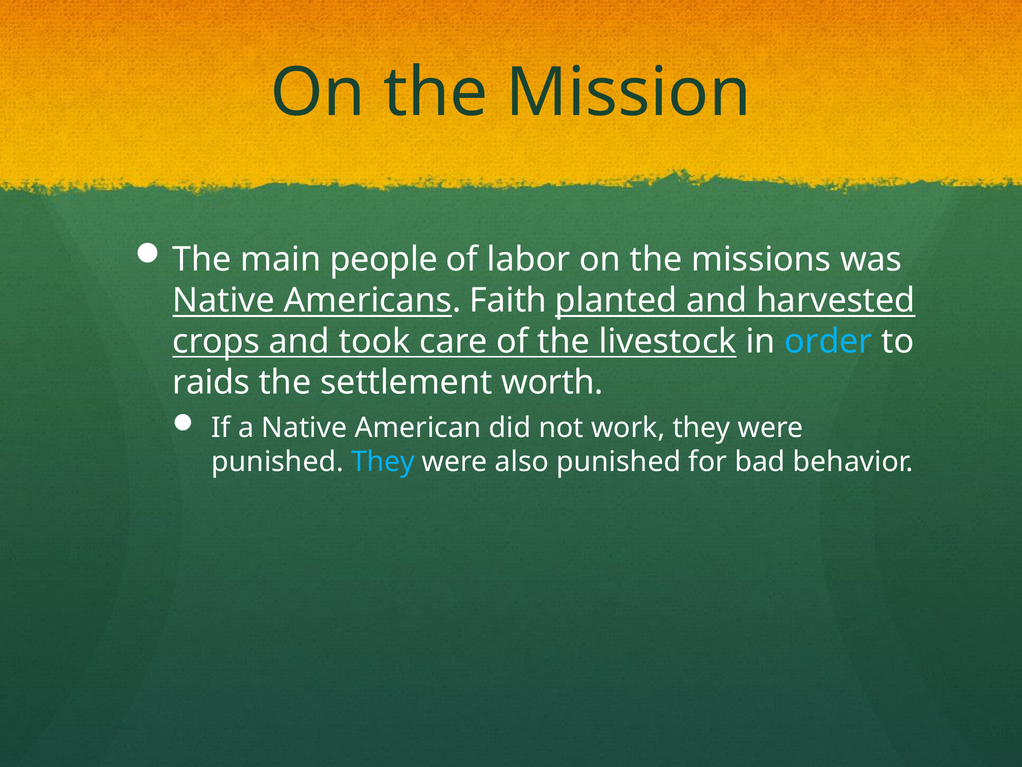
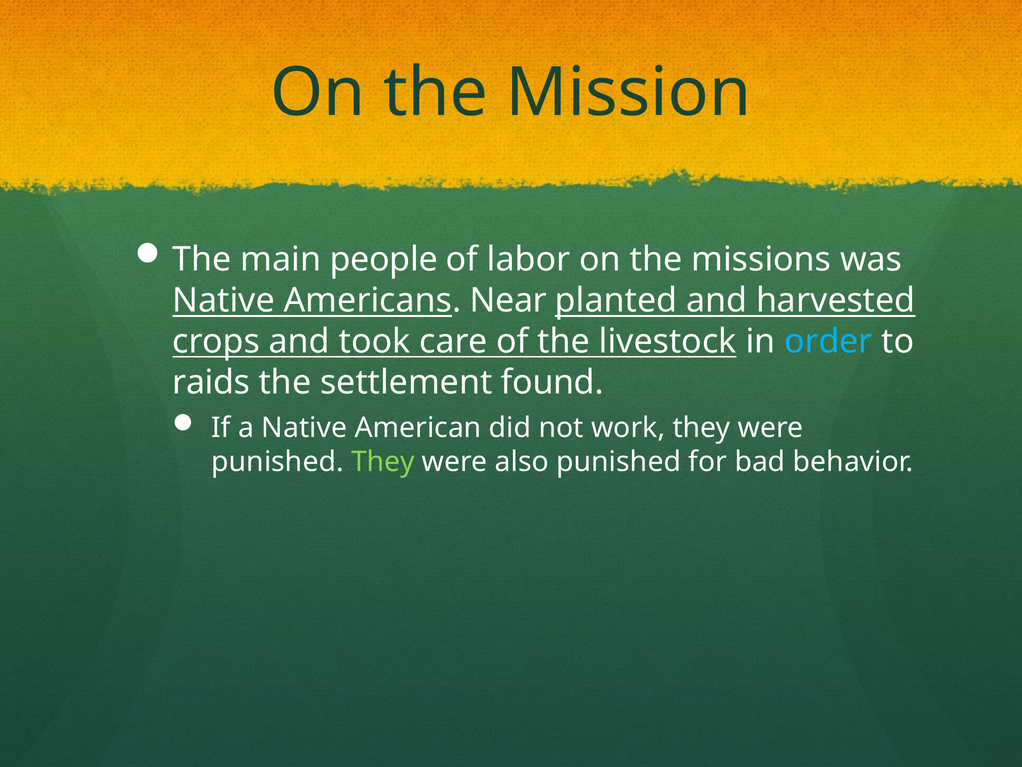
Faith: Faith -> Near
worth: worth -> found
They at (383, 462) colour: light blue -> light green
